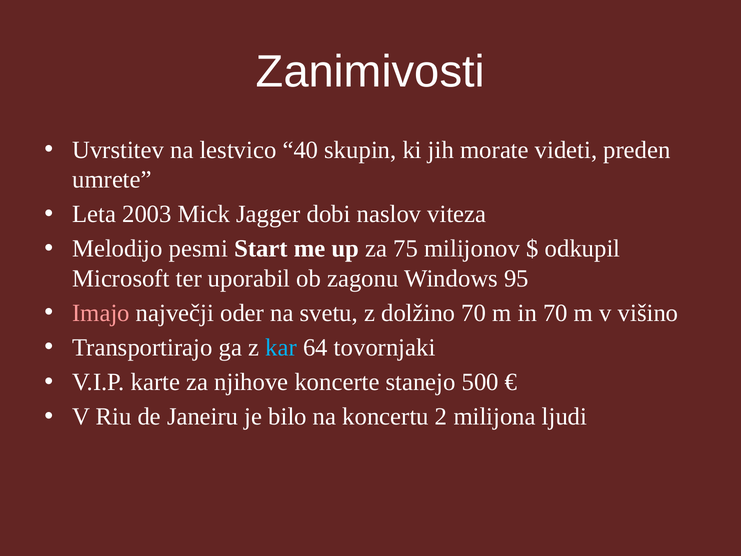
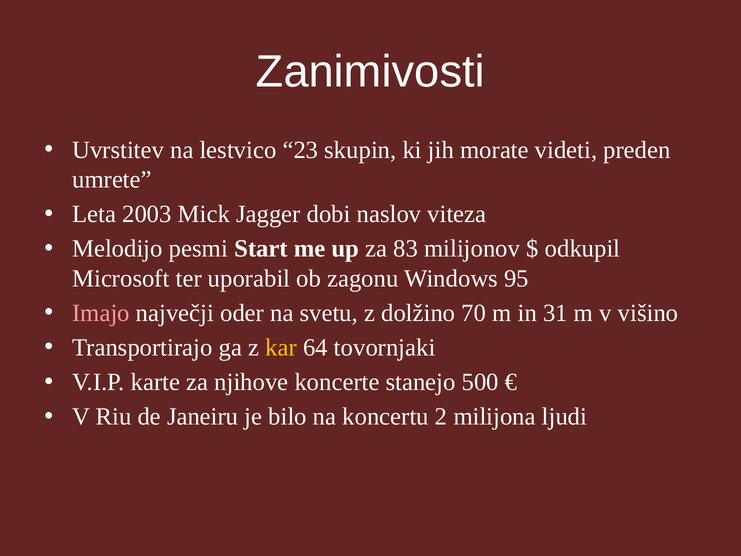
40: 40 -> 23
75: 75 -> 83
in 70: 70 -> 31
kar colour: light blue -> yellow
